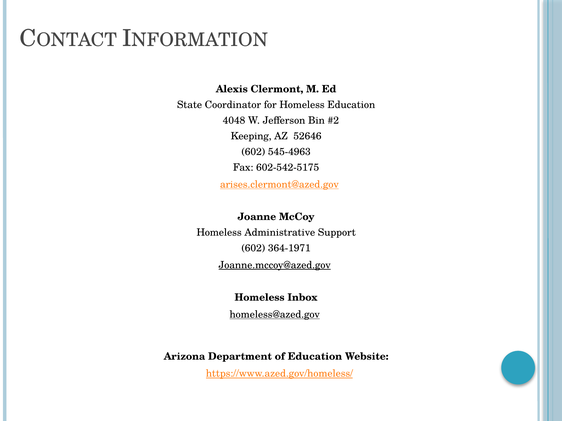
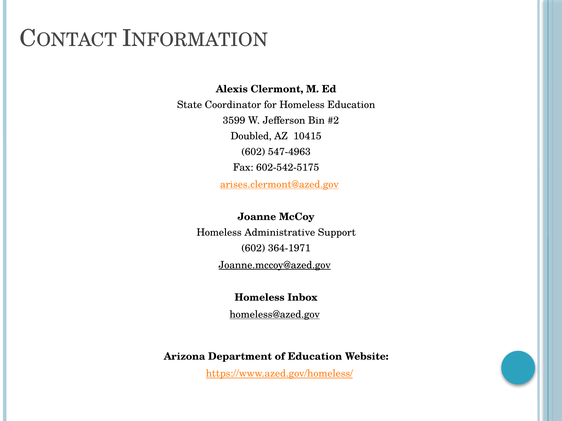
4048: 4048 -> 3599
Keeping: Keeping -> Doubled
52646: 52646 -> 10415
545-4963: 545-4963 -> 547-4963
